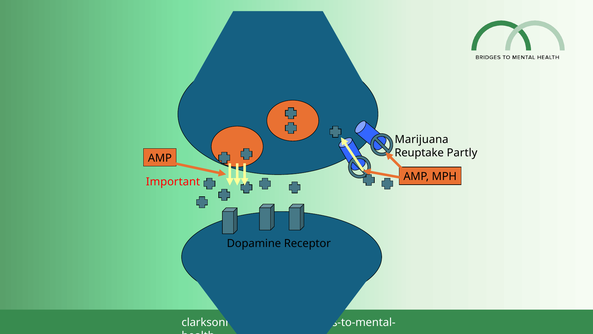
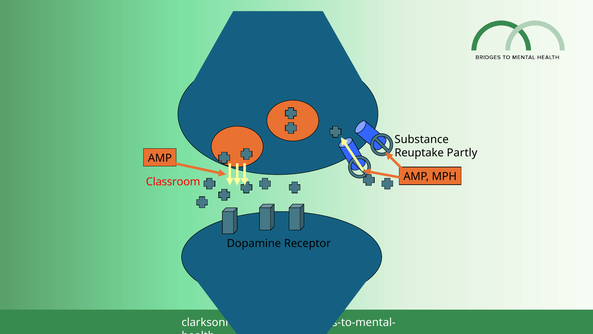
Marijuana: Marijuana -> Substance
Important: Important -> Classroom
